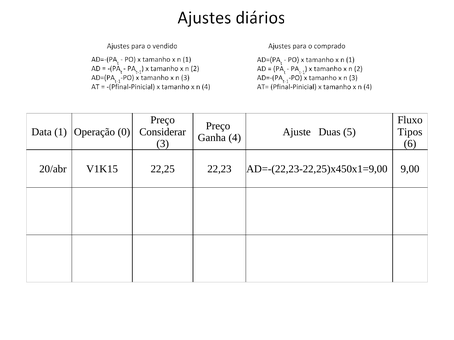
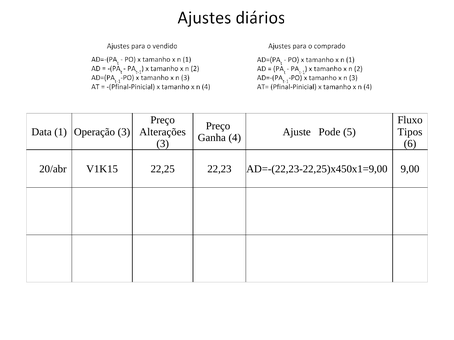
Operação 0: 0 -> 3
Considerar: Considerar -> Alterações
Duas: Duas -> Pode
